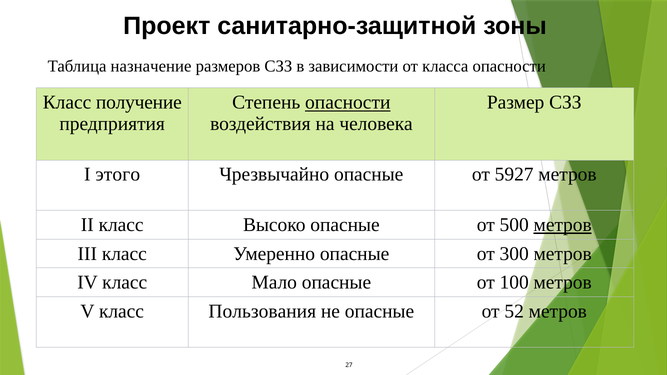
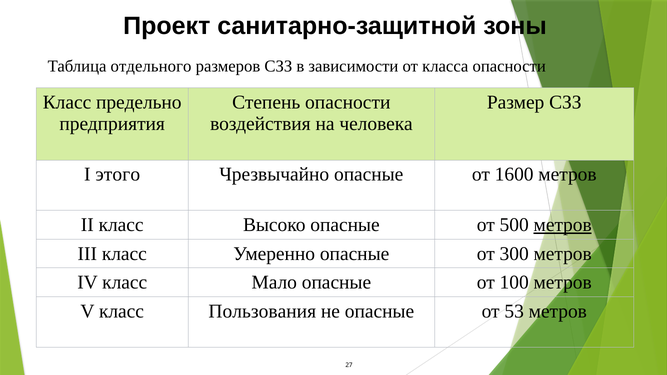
назначение: назначение -> отдельного
получение: получение -> предельно
опасности at (348, 103) underline: present -> none
5927: 5927 -> 1600
52: 52 -> 53
